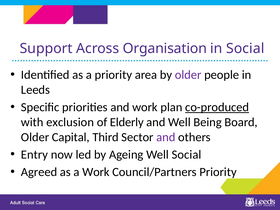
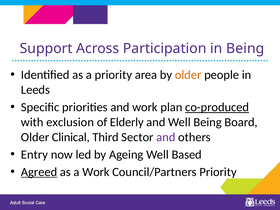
Organisation: Organisation -> Participation
in Social: Social -> Being
older at (188, 75) colour: purple -> orange
Capital: Capital -> Clinical
Well Social: Social -> Based
Agreed underline: none -> present
